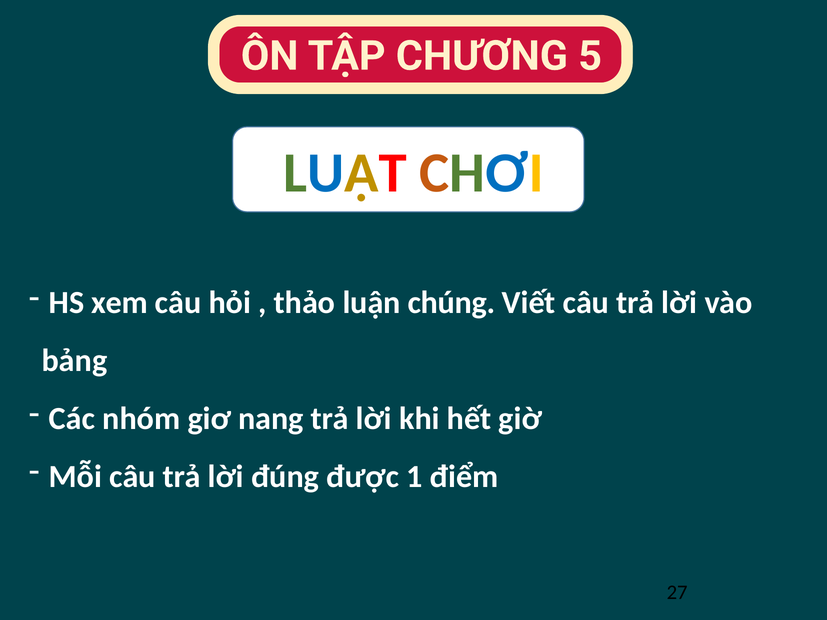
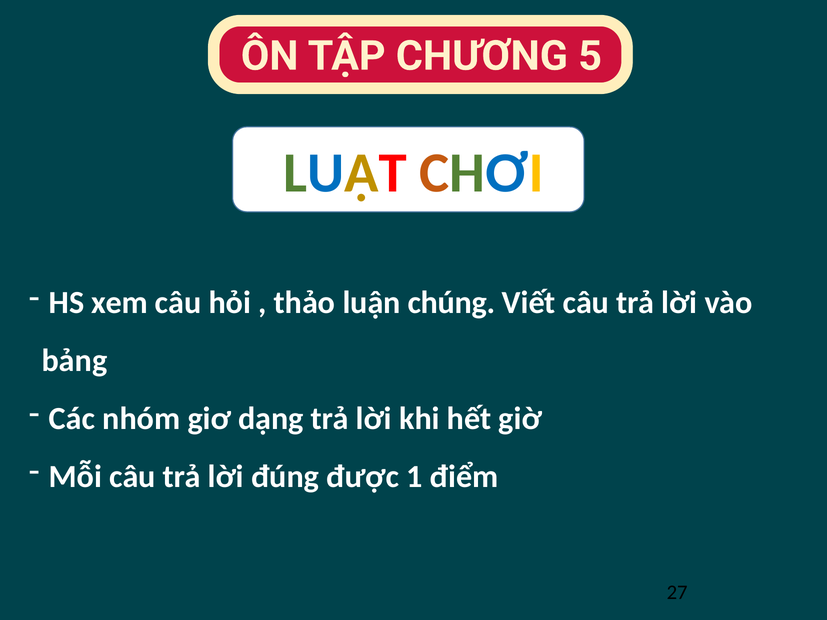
nang: nang -> dạng
